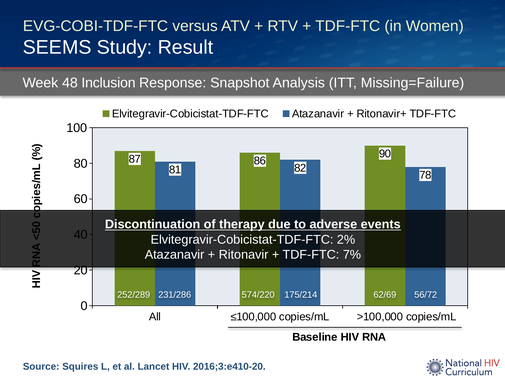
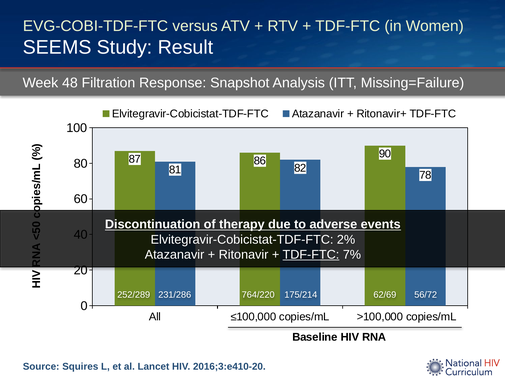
Inclusion: Inclusion -> Filtration
TDF-FTC at (311, 254) underline: none -> present
574/220: 574/220 -> 764/220
